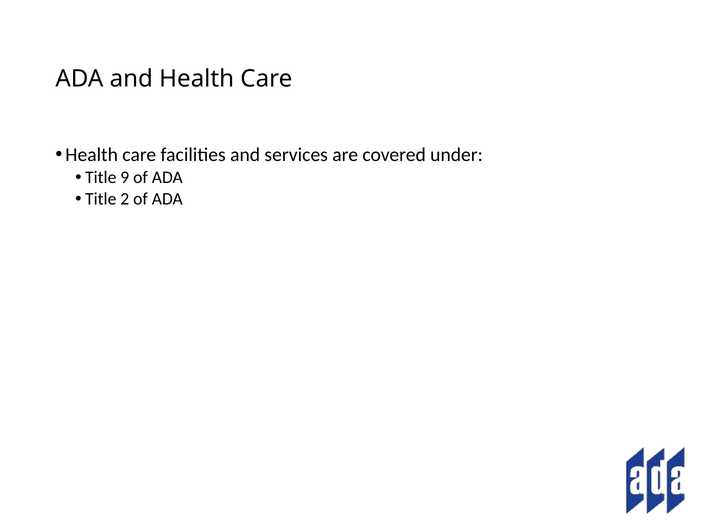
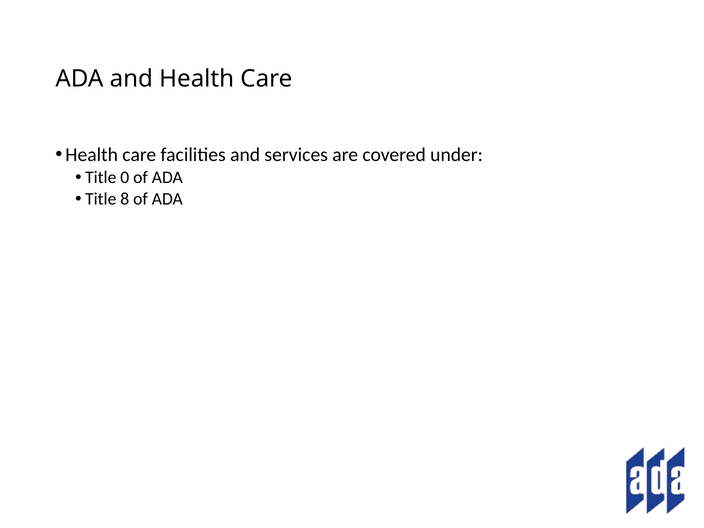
9: 9 -> 0
2: 2 -> 8
